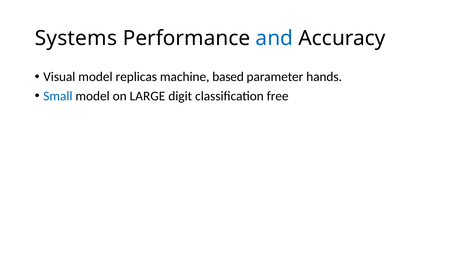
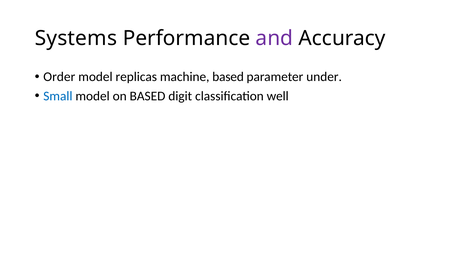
and colour: blue -> purple
Visual: Visual -> Order
hands: hands -> under
on LARGE: LARGE -> BASED
free: free -> well
